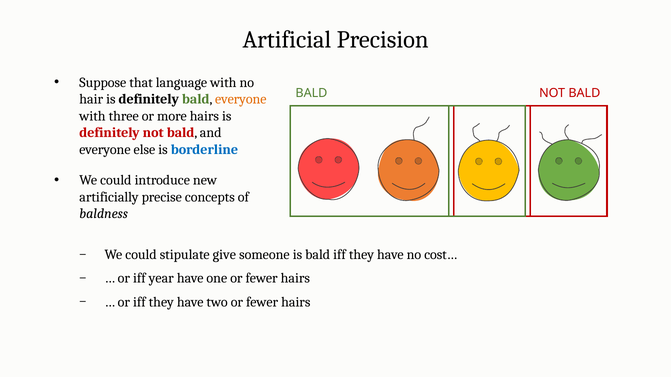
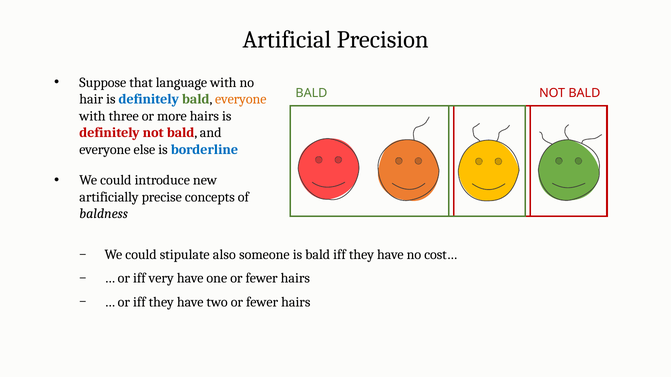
definitely at (149, 99) colour: black -> blue
give: give -> also
year: year -> very
